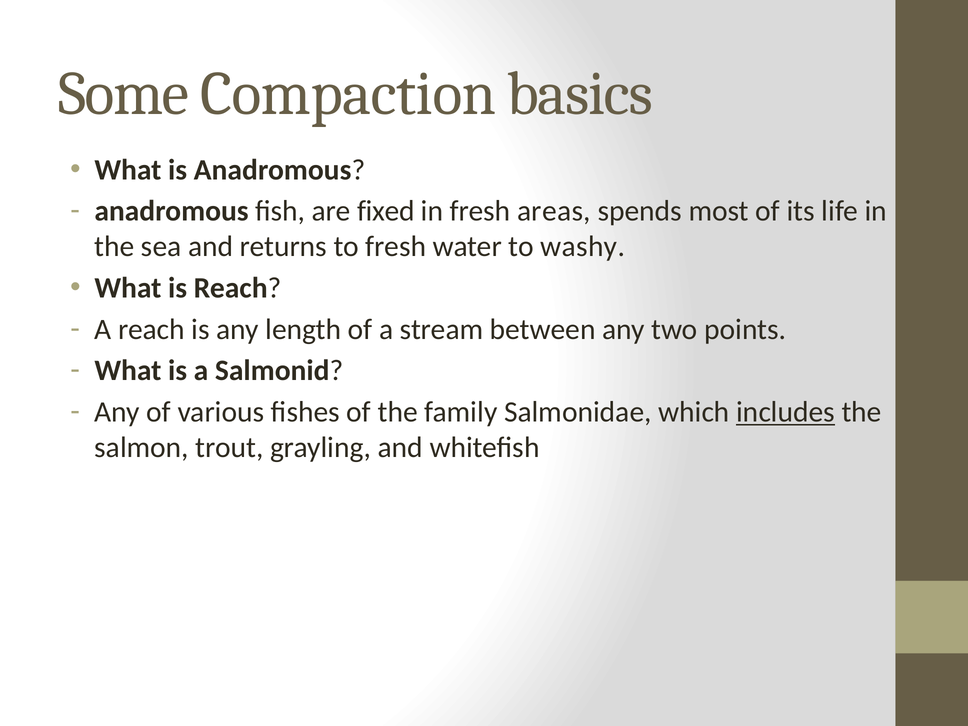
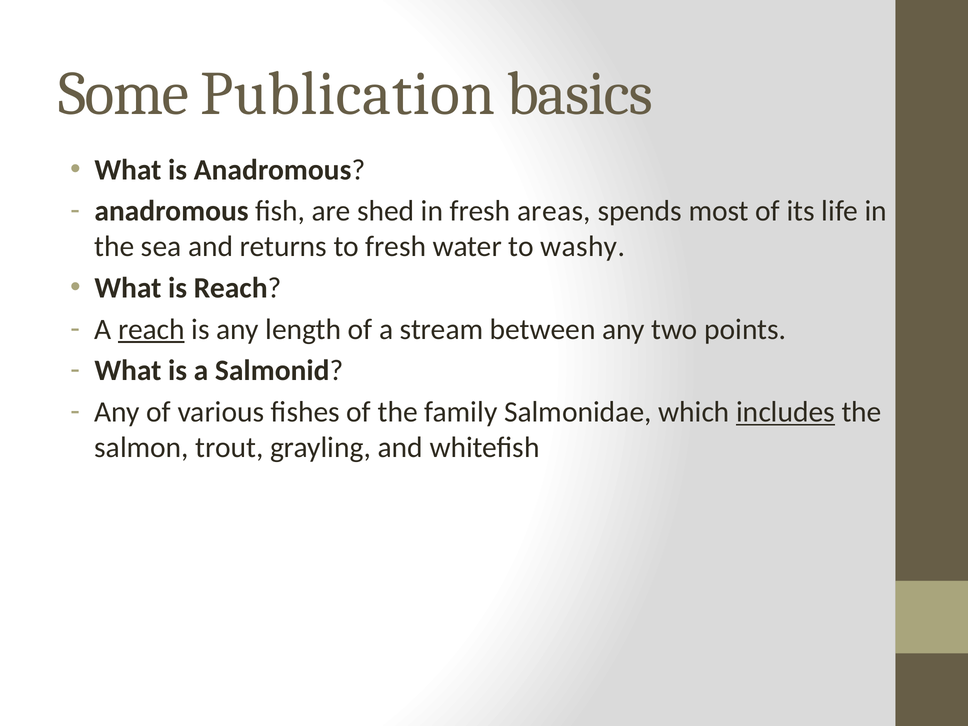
Compaction: Compaction -> Publication
fixed: fixed -> shed
reach at (151, 329) underline: none -> present
